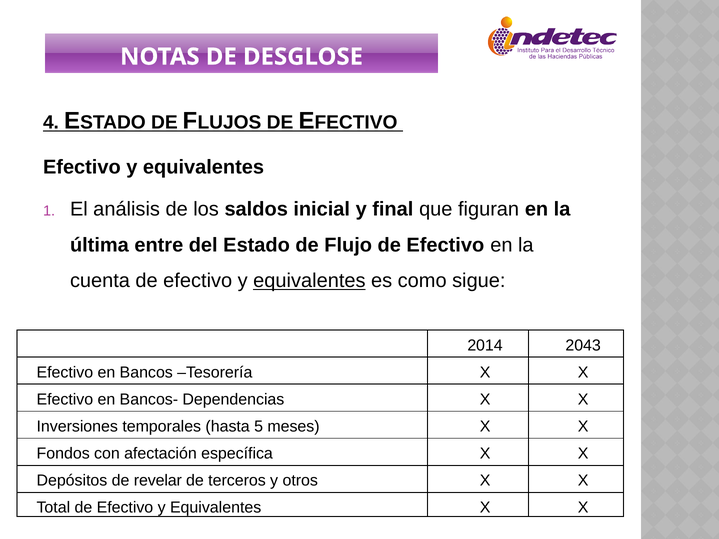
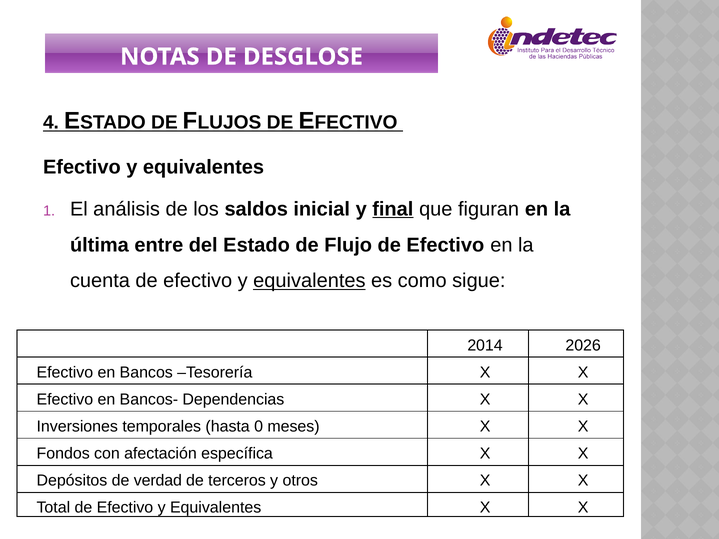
final underline: none -> present
2043: 2043 -> 2026
5: 5 -> 0
revelar: revelar -> verdad
